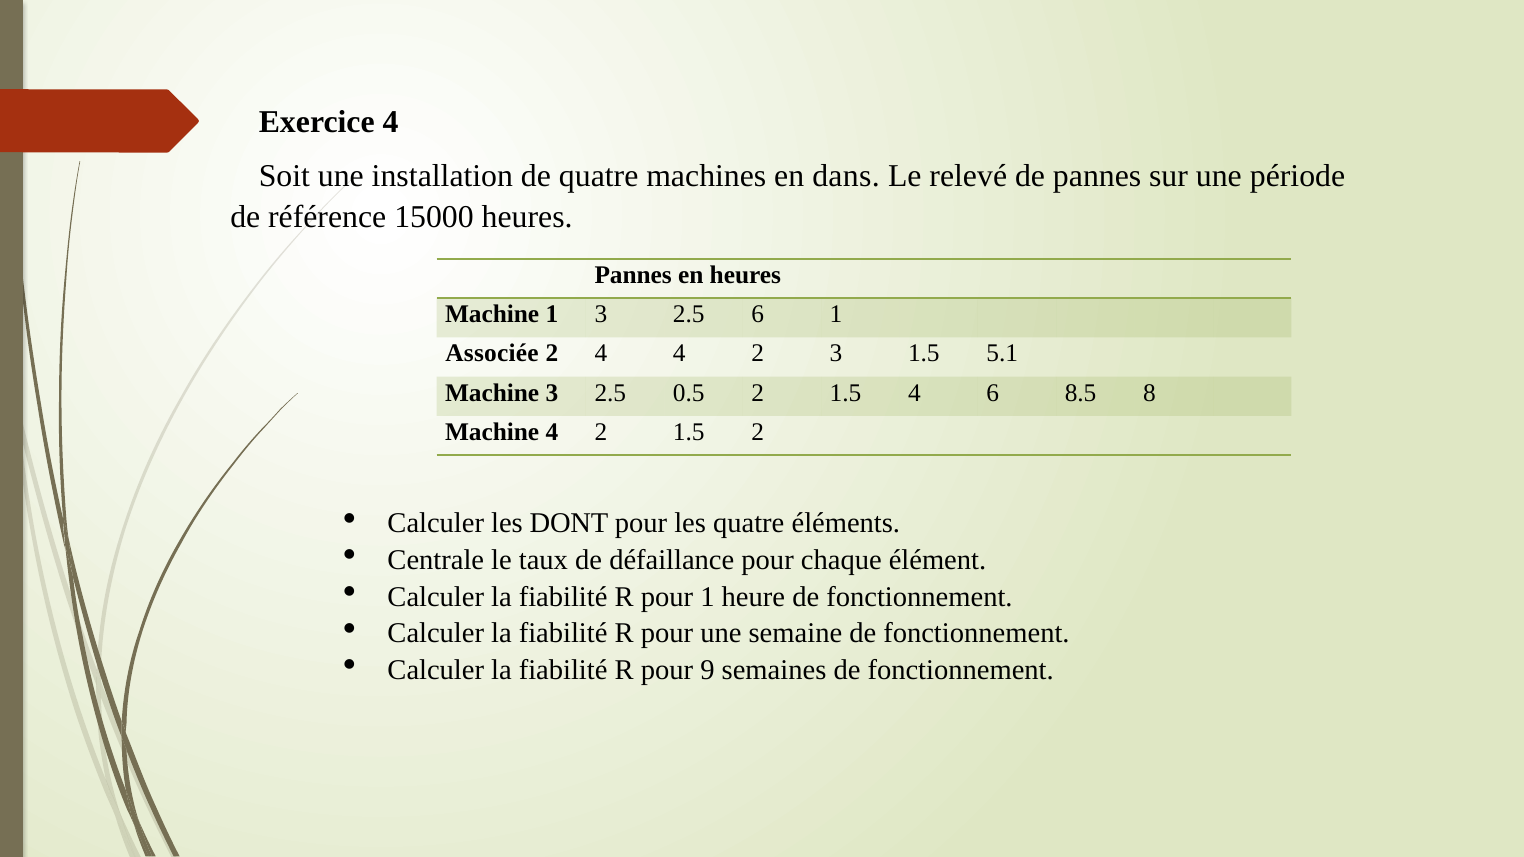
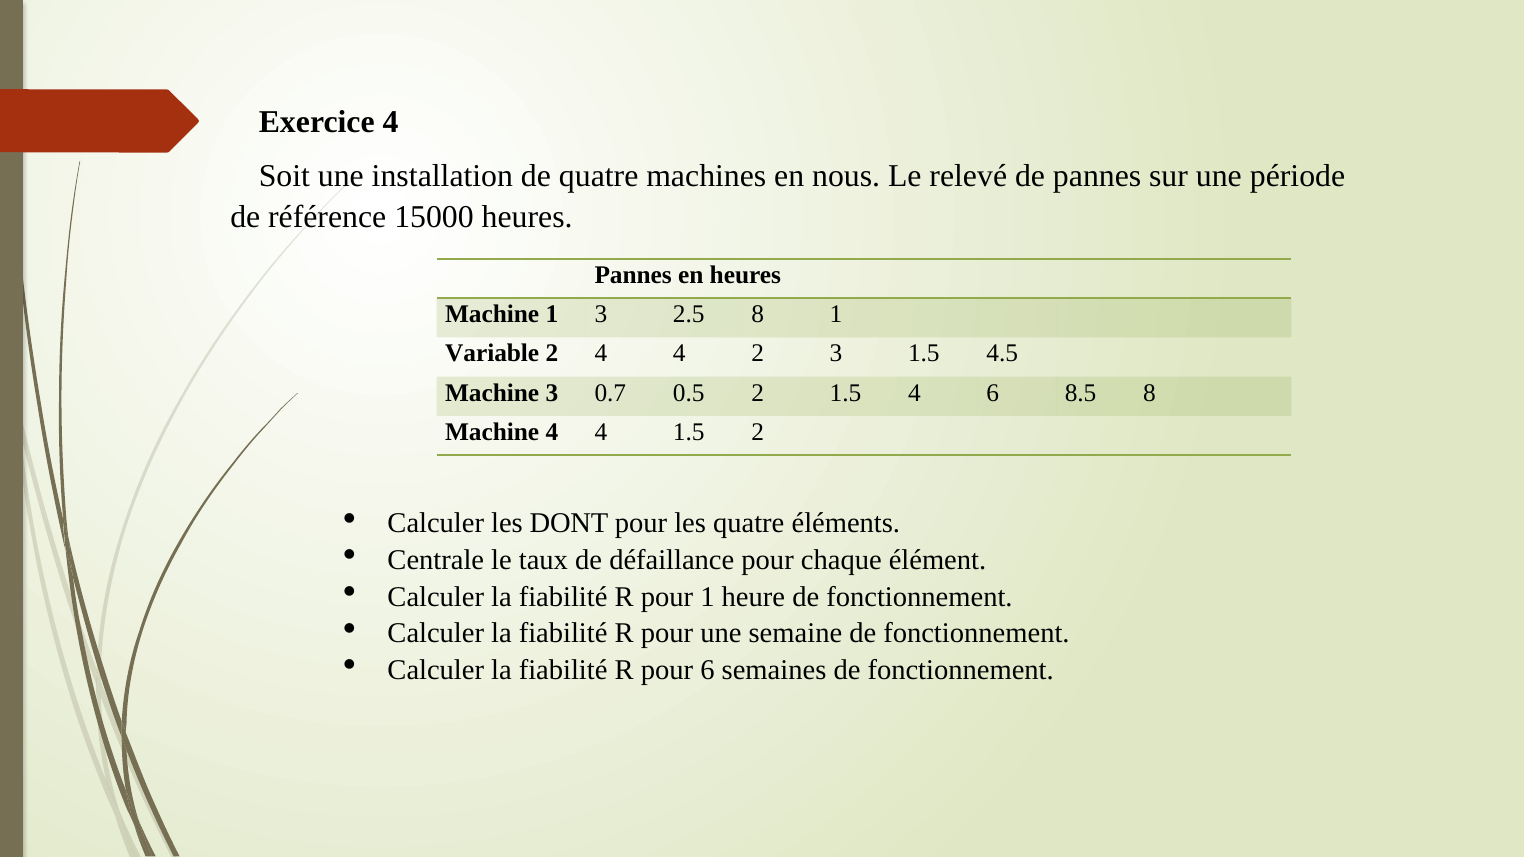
dans: dans -> nous
2.5 6: 6 -> 8
Associée: Associée -> Variable
5.1: 5.1 -> 4.5
Machine 3 2.5: 2.5 -> 0.7
Machine 4 2: 2 -> 4
pour 9: 9 -> 6
